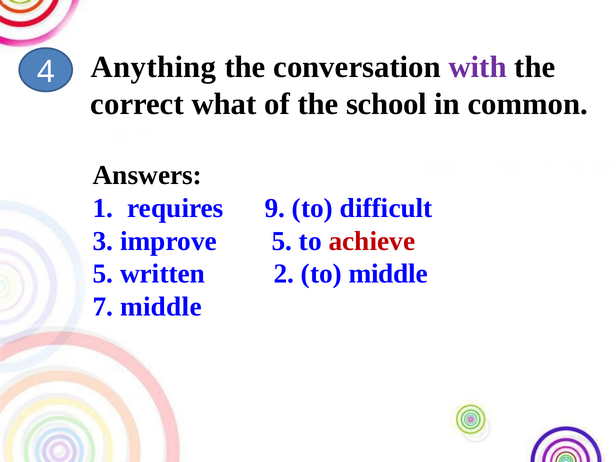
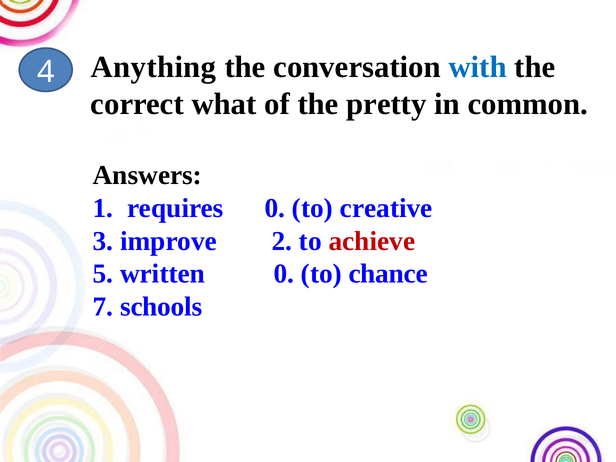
with colour: purple -> blue
school: school -> pretty
requires 9: 9 -> 0
difficult: difficult -> creative
improve 5: 5 -> 2
written 2: 2 -> 0
to middle: middle -> chance
7 middle: middle -> schools
